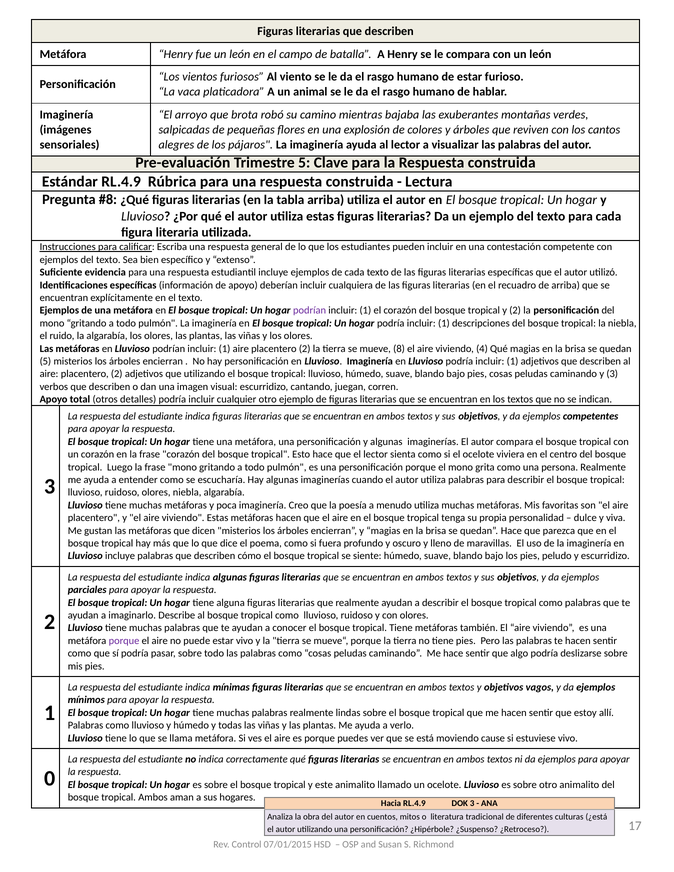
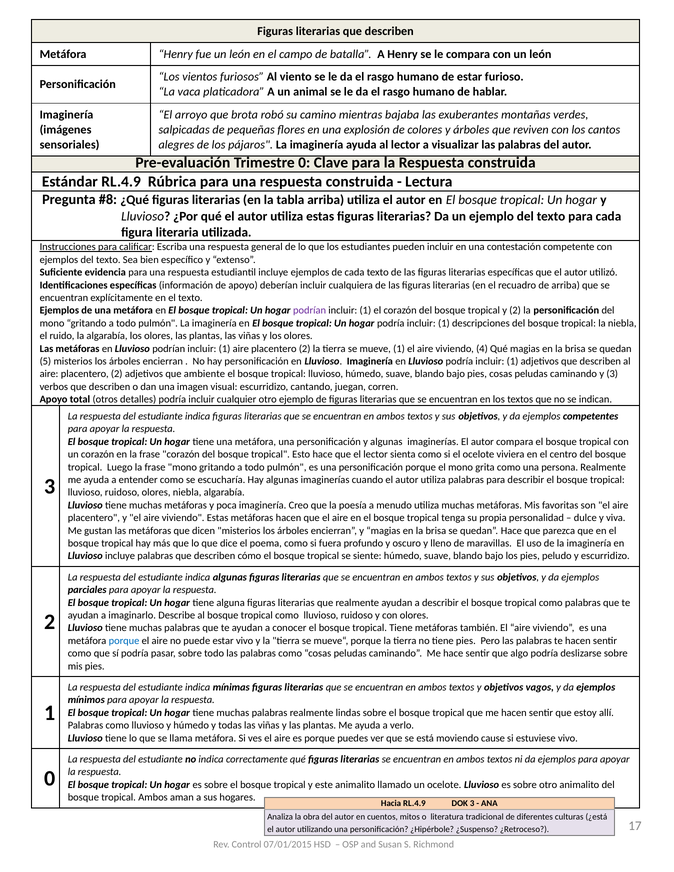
Trimestre 5: 5 -> 0
mueve 8: 8 -> 1
que utilizando: utilizando -> ambiente
porque at (124, 641) colour: purple -> blue
